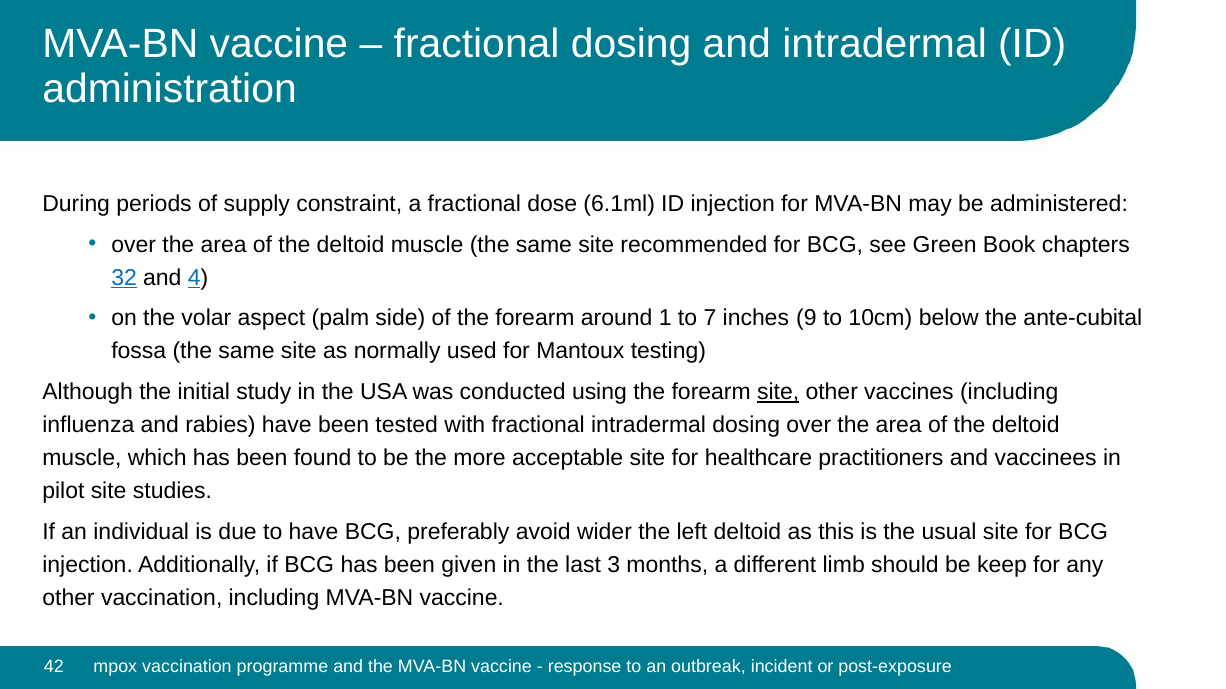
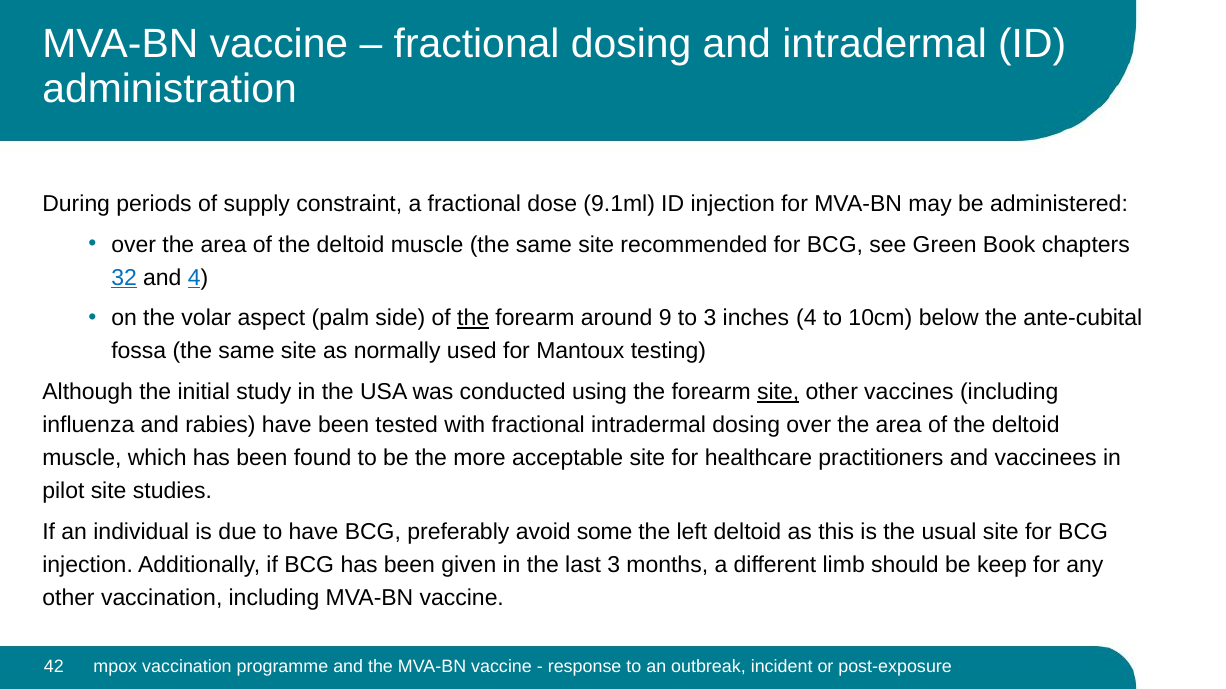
6.1ml: 6.1ml -> 9.1ml
the at (473, 319) underline: none -> present
1: 1 -> 9
to 7: 7 -> 3
inches 9: 9 -> 4
wider: wider -> some
